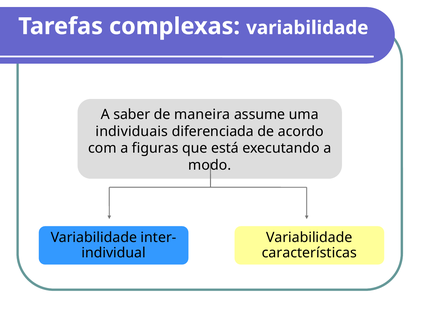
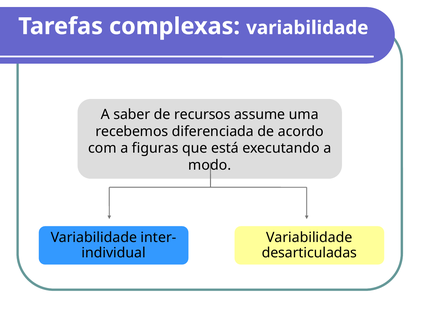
maneira: maneira -> recursos
individuais: individuais -> recebemos
características: características -> desarticuladas
